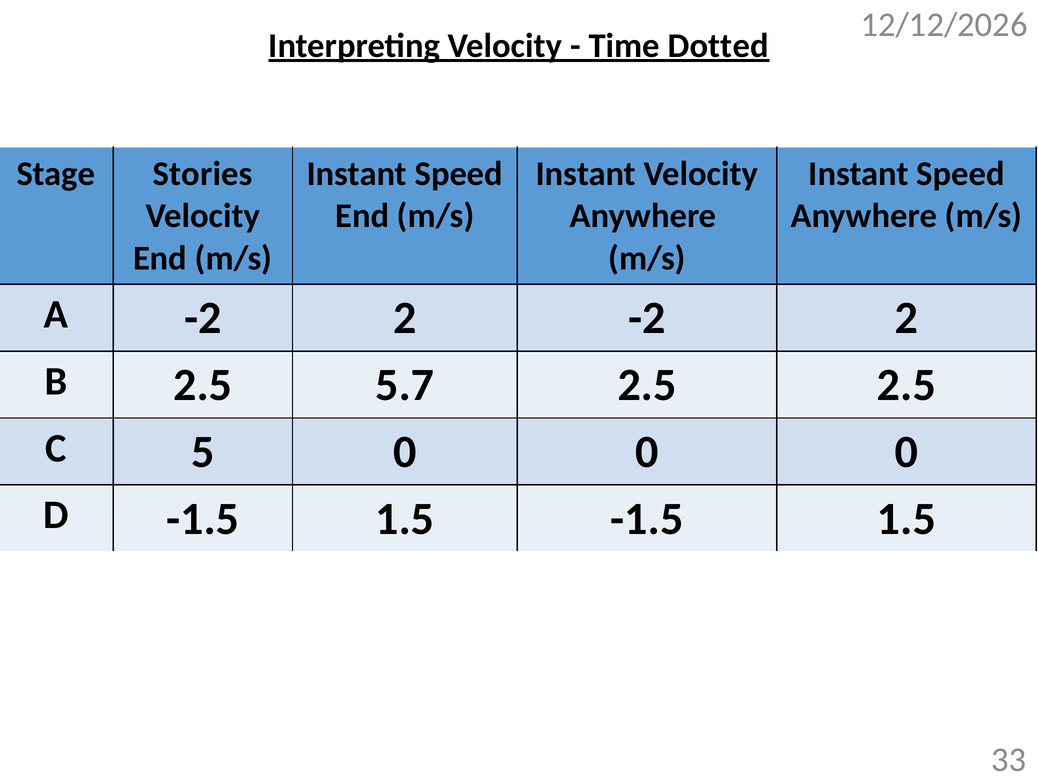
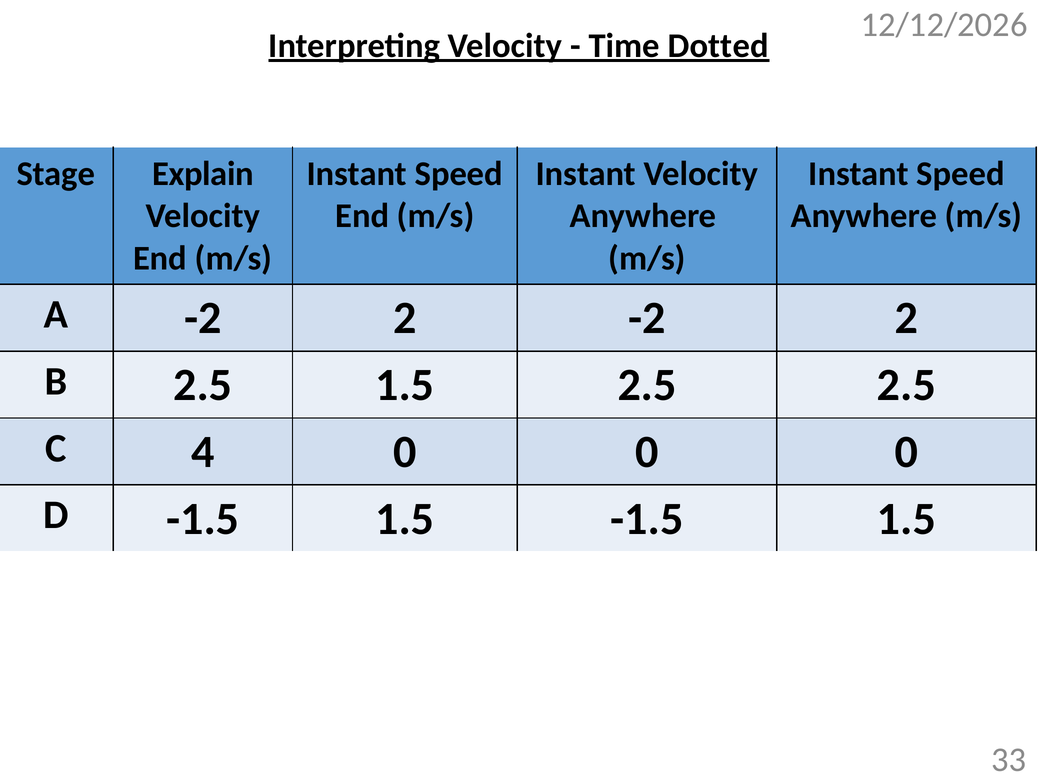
Stories: Stories -> Explain
2.5 5.7: 5.7 -> 1.5
5: 5 -> 4
